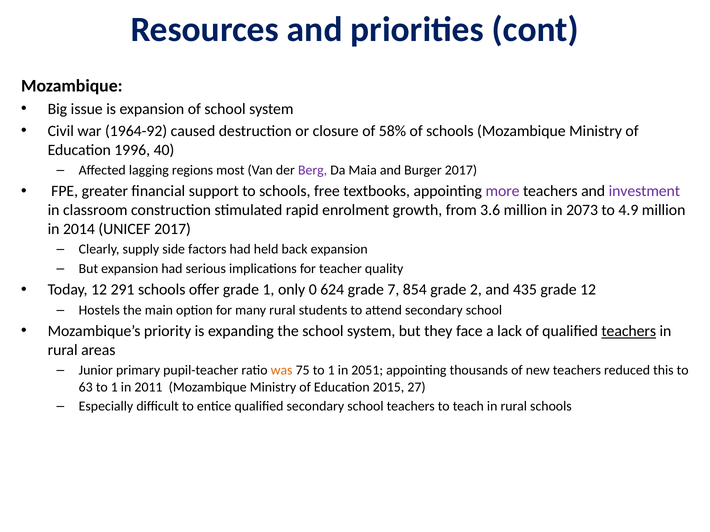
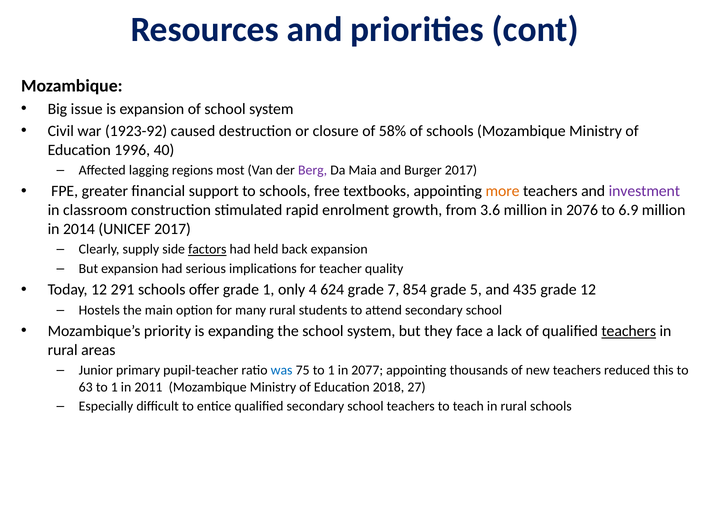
1964-92: 1964-92 -> 1923-92
more colour: purple -> orange
2073: 2073 -> 2076
4.9: 4.9 -> 6.9
factors underline: none -> present
0: 0 -> 4
2: 2 -> 5
was colour: orange -> blue
2051: 2051 -> 2077
2015: 2015 -> 2018
